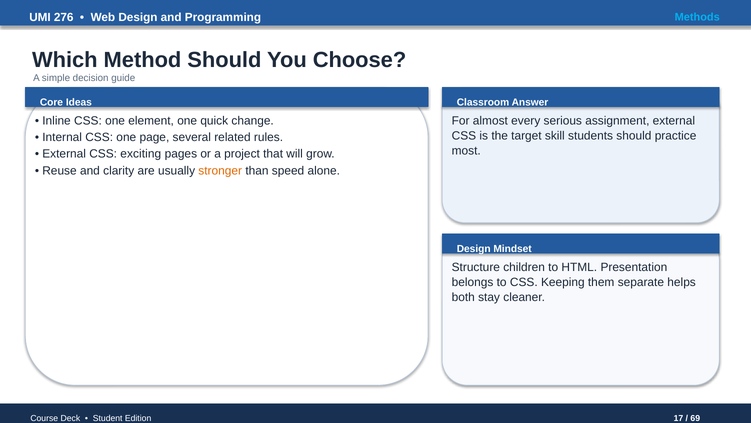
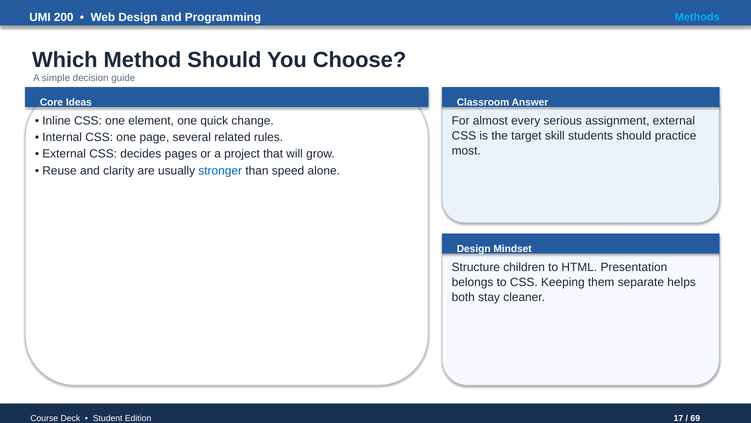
276: 276 -> 200
exciting: exciting -> decides
stronger colour: orange -> blue
